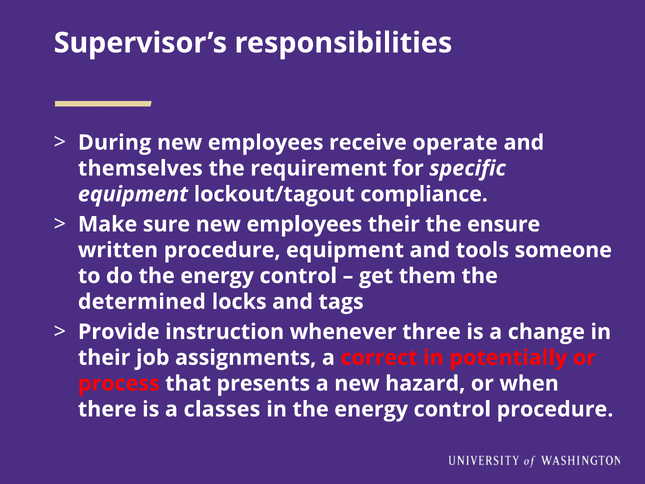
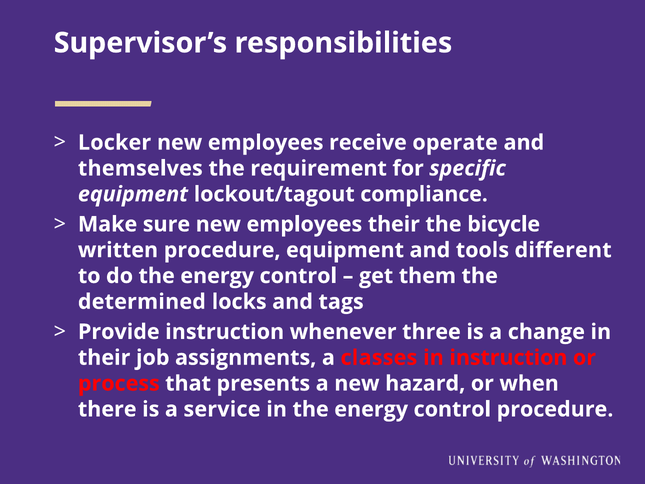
During: During -> Locker
ensure: ensure -> bicycle
someone: someone -> different
correct: correct -> classes
in potentially: potentially -> instruction
classes: classes -> service
